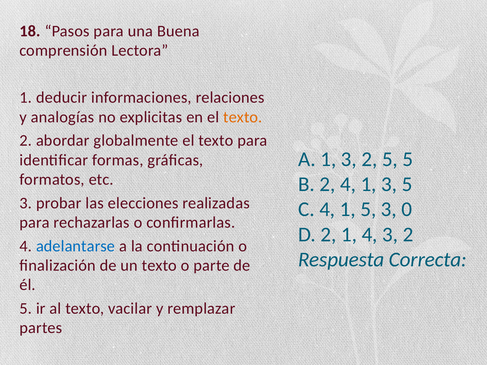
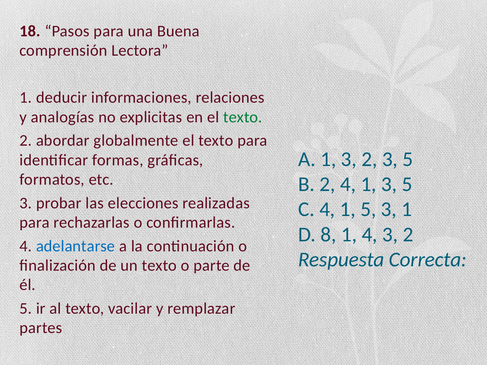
texto at (243, 117) colour: orange -> green
2 5: 5 -> 3
3 0: 0 -> 1
D 2: 2 -> 8
